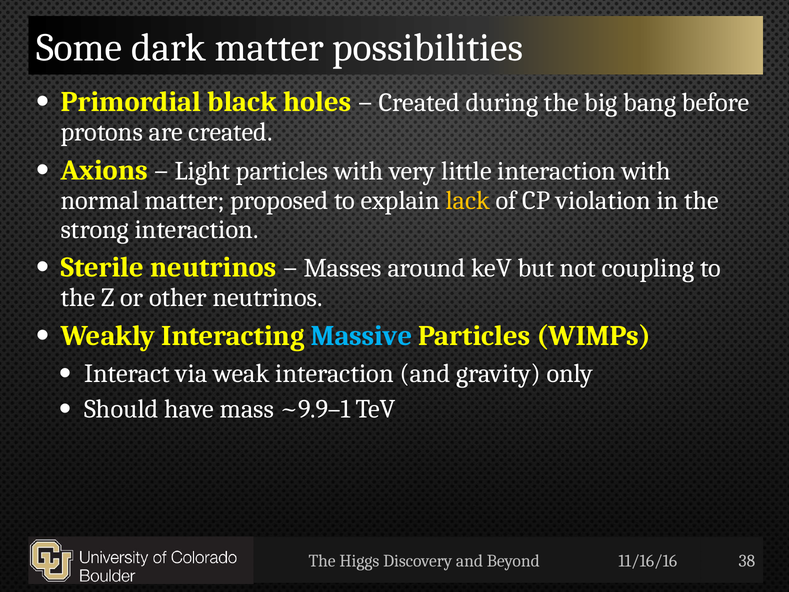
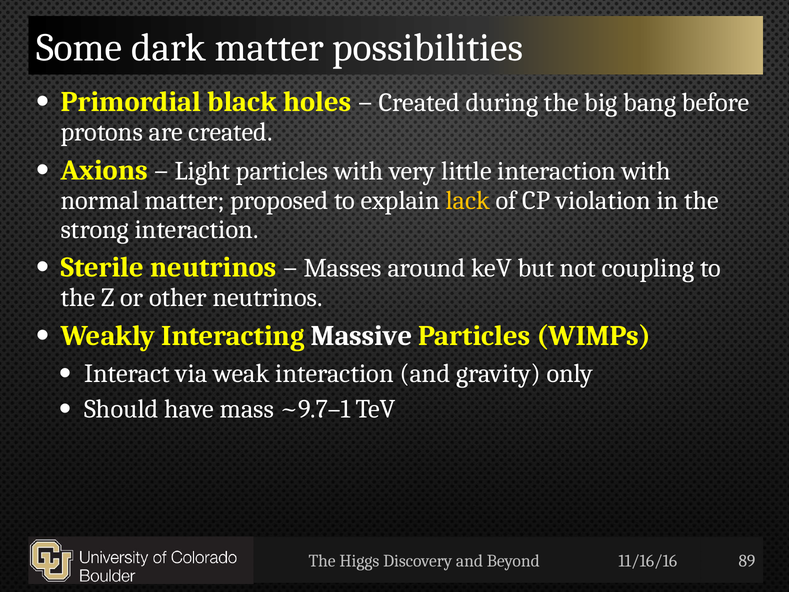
Massive colour: light blue -> white
~9.9–1: ~9.9–1 -> ~9.7–1
38: 38 -> 89
